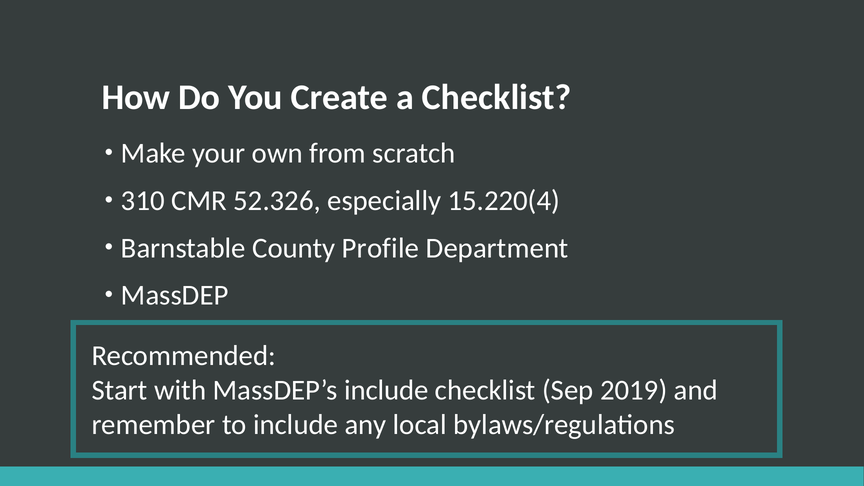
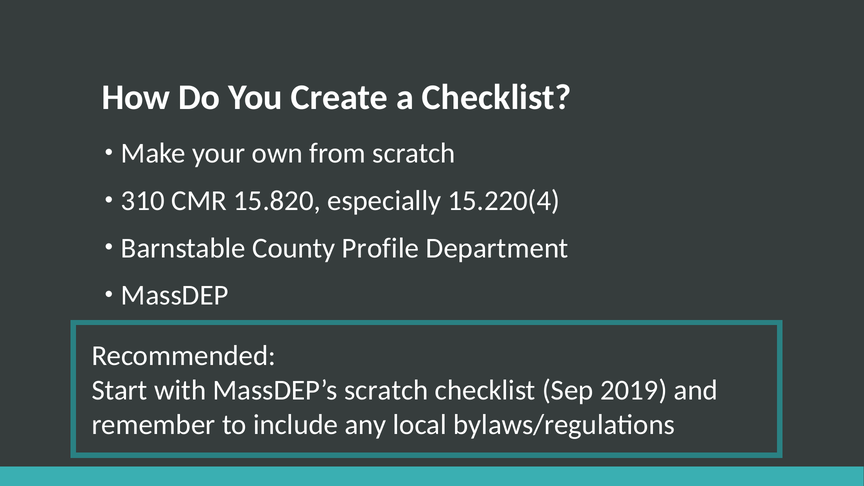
52.326: 52.326 -> 15.820
MassDEP’s include: include -> scratch
